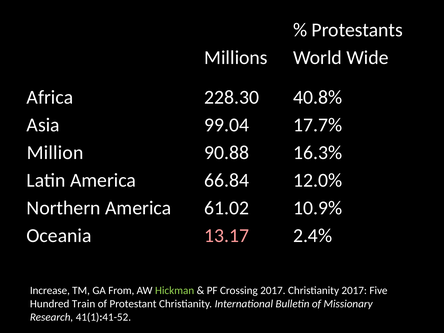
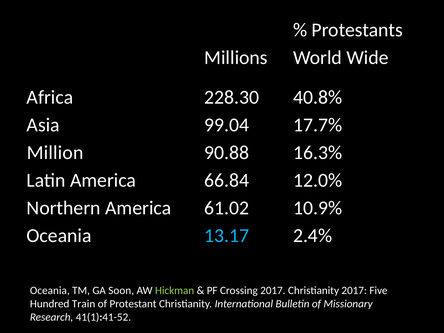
13.17 colour: pink -> light blue
Increase at (50, 290): Increase -> Oceania
From: From -> Soon
